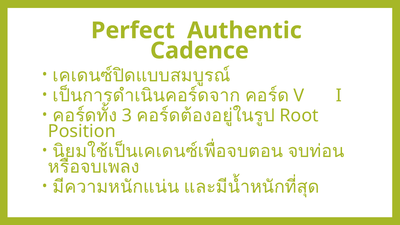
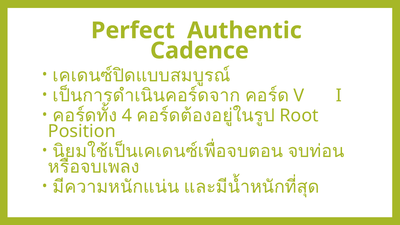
3: 3 -> 4
